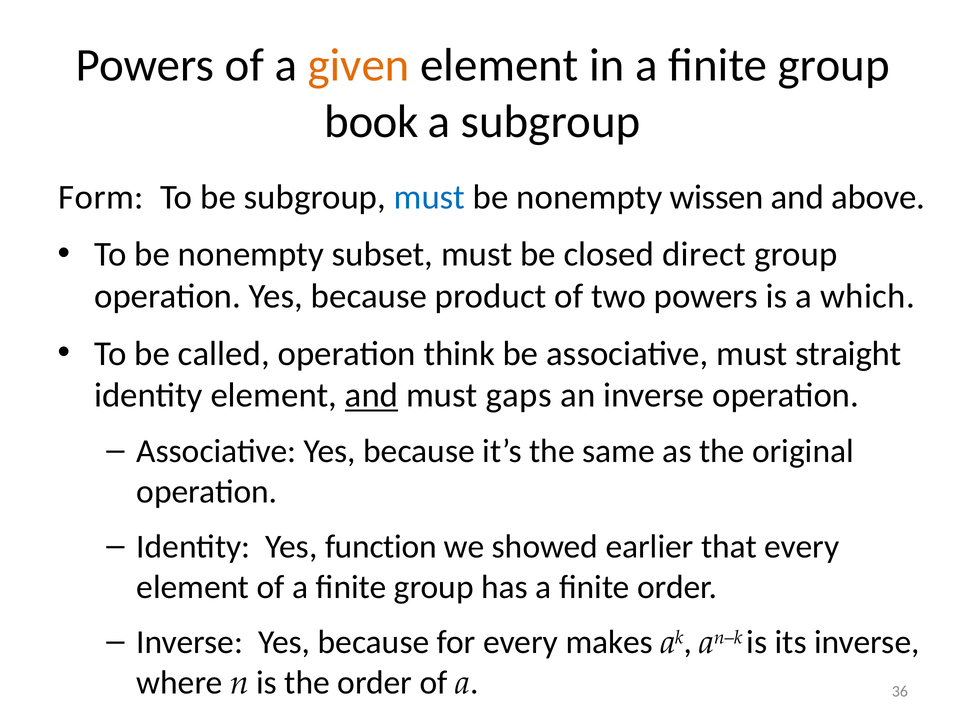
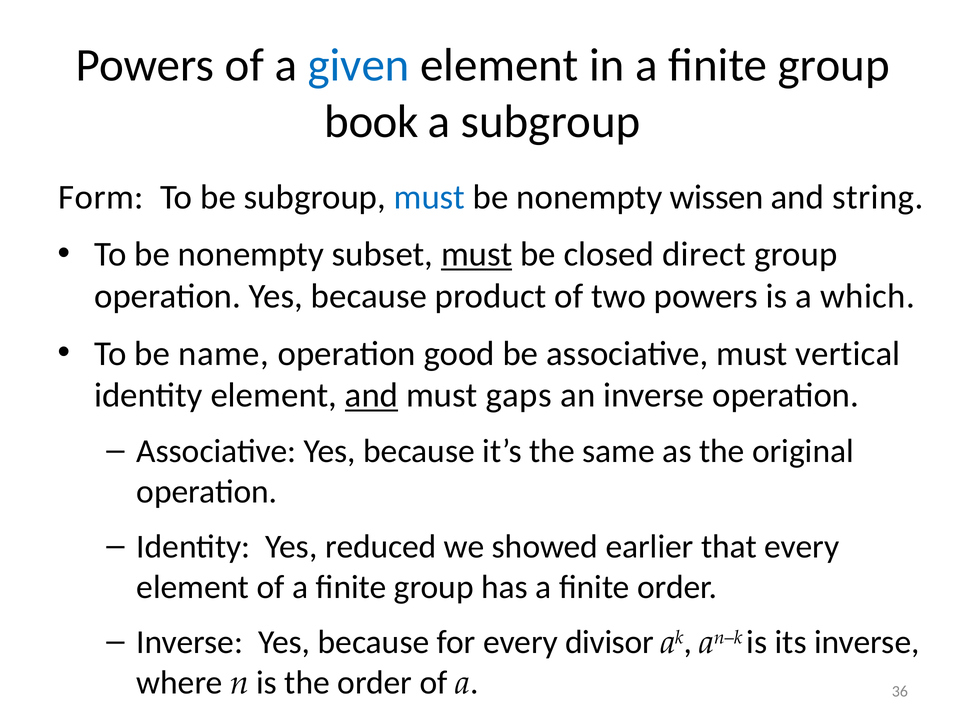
given colour: orange -> blue
above: above -> string
must at (477, 255) underline: none -> present
called: called -> name
think: think -> good
straight: straight -> vertical
function: function -> reduced
makes: makes -> divisor
